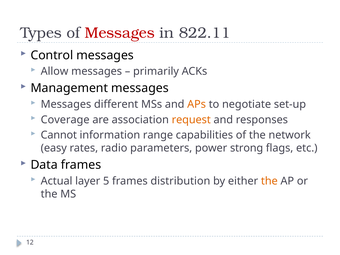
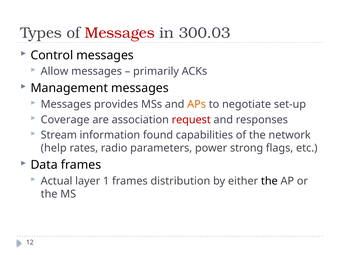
822.11: 822.11 -> 300.03
different: different -> provides
request colour: orange -> red
Cannot: Cannot -> Stream
range: range -> found
easy: easy -> help
5: 5 -> 1
the at (269, 181) colour: orange -> black
